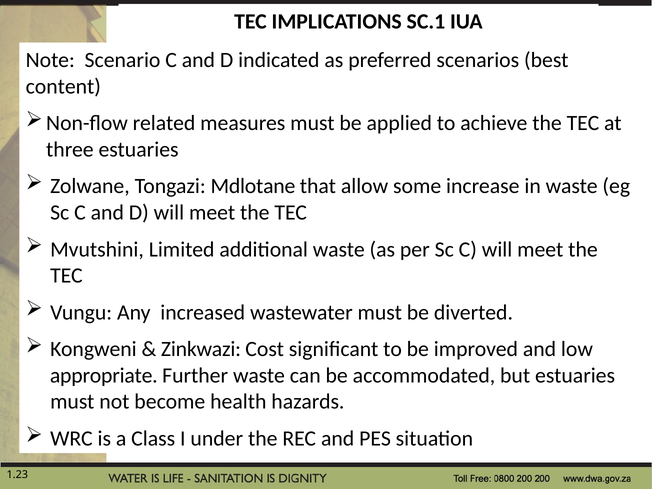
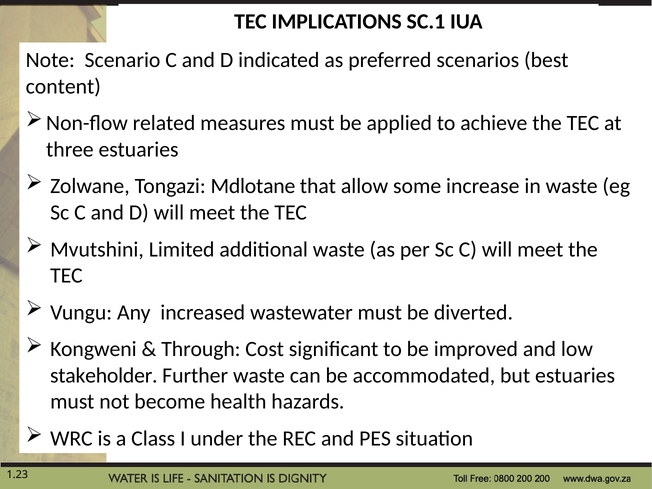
Zinkwazi: Zinkwazi -> Through
appropriate: appropriate -> stakeholder
